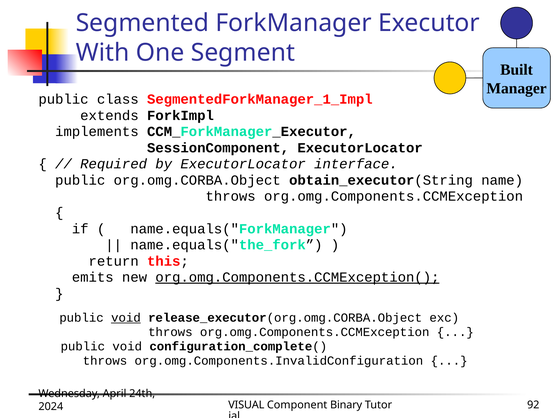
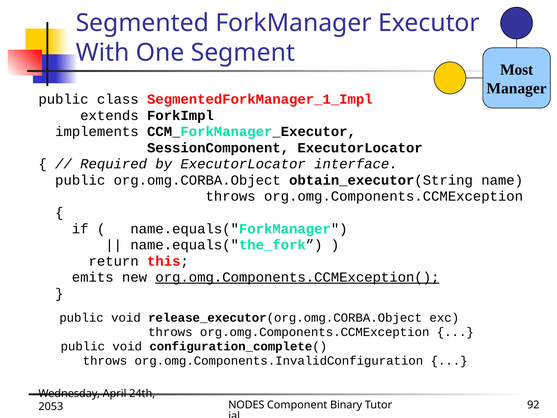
Built: Built -> Most
void at (126, 317) underline: present -> none
VISUAL: VISUAL -> NODES
2024: 2024 -> 2053
